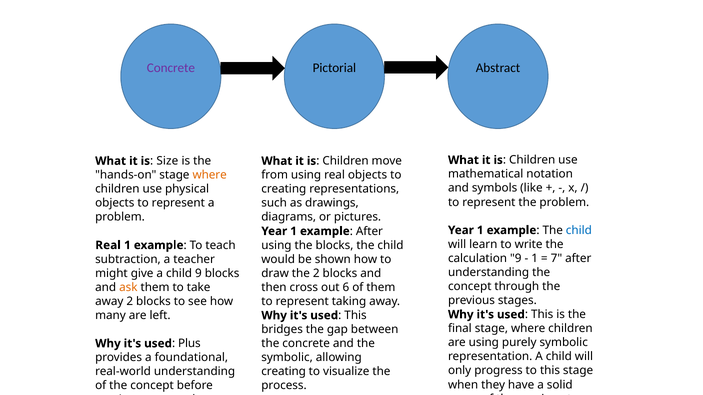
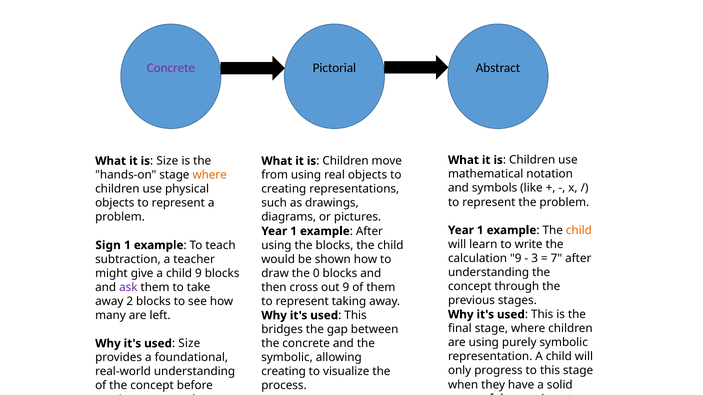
child at (579, 230) colour: blue -> orange
Real at (108, 245): Real -> Sign
1 at (535, 259): 1 -> 3
the 2: 2 -> 0
ask colour: orange -> purple
out 6: 6 -> 9
used Plus: Plus -> Size
